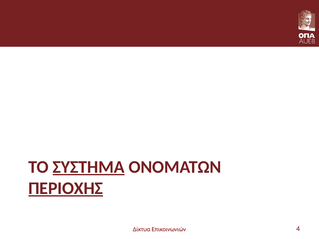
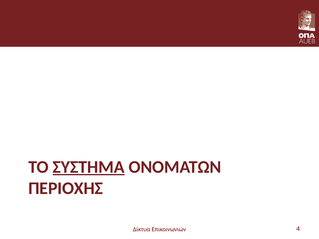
ΠΕΡΙΟΧΗΣ underline: present -> none
